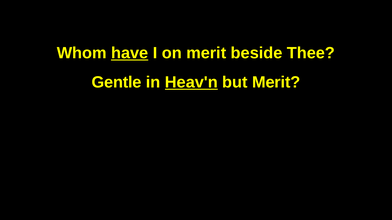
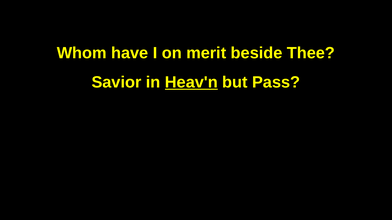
have underline: present -> none
Gentle: Gentle -> Savior
but Merit: Merit -> Pass
